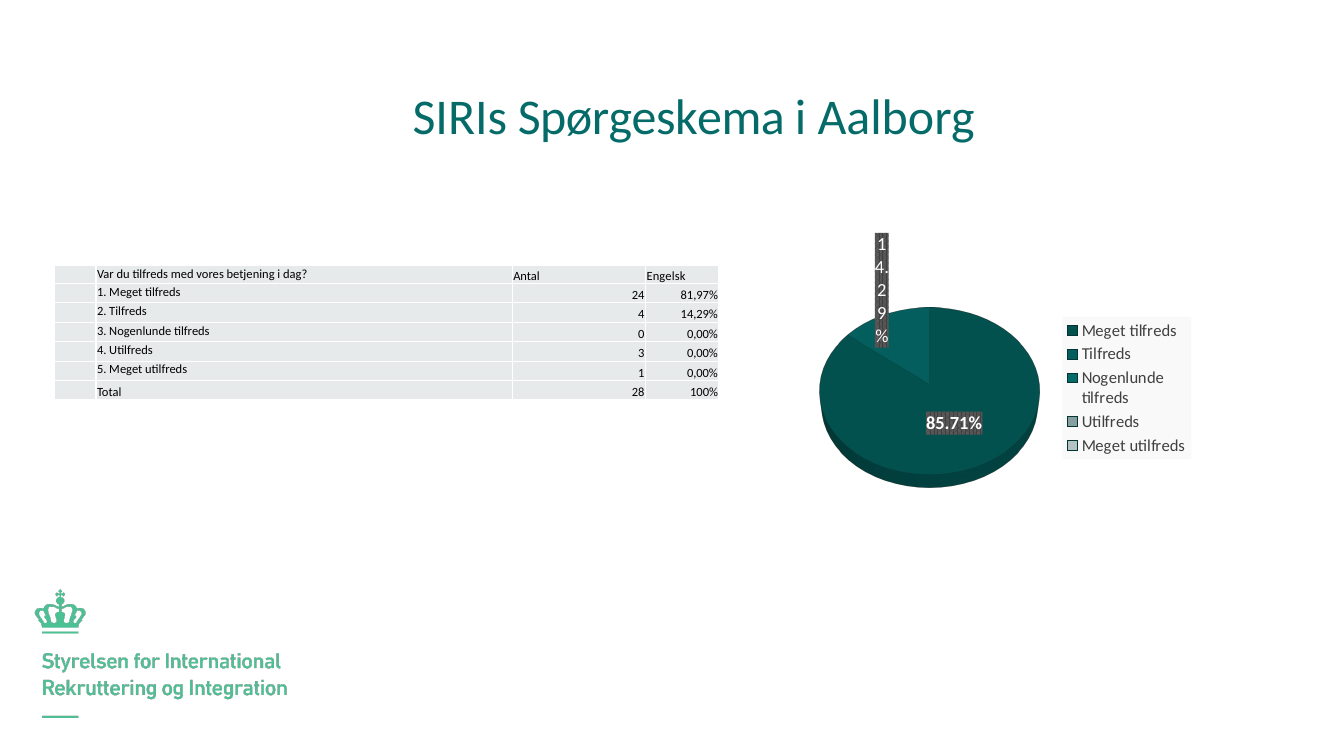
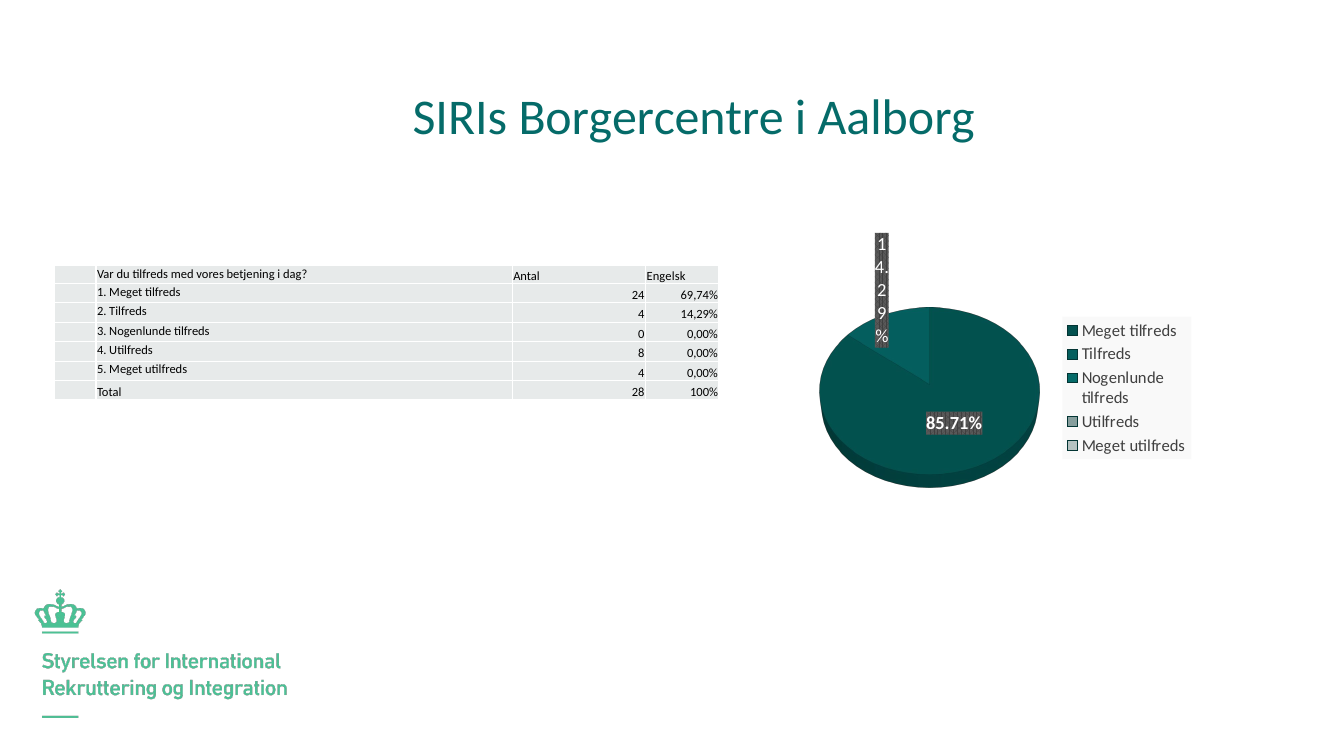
Spørgeskema: Spørgeskema -> Borgercentre
81,97%: 81,97% -> 69,74%
Utilfreds 3: 3 -> 8
utilfreds 1: 1 -> 4
